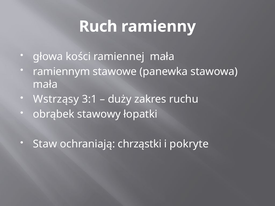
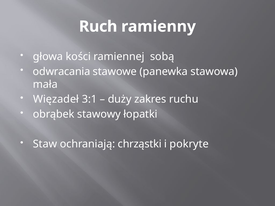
ramiennej mała: mała -> sobą
ramiennym: ramiennym -> odwracania
Wstrząsy: Wstrząsy -> Więzadeł
